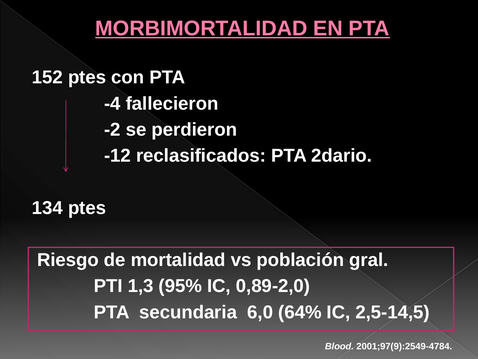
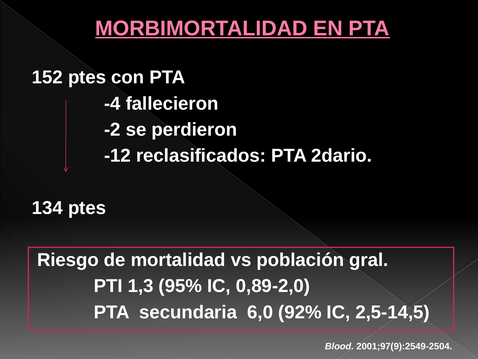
64%: 64% -> 92%
2001;97(9):2549-4784: 2001;97(9):2549-4784 -> 2001;97(9):2549-2504
